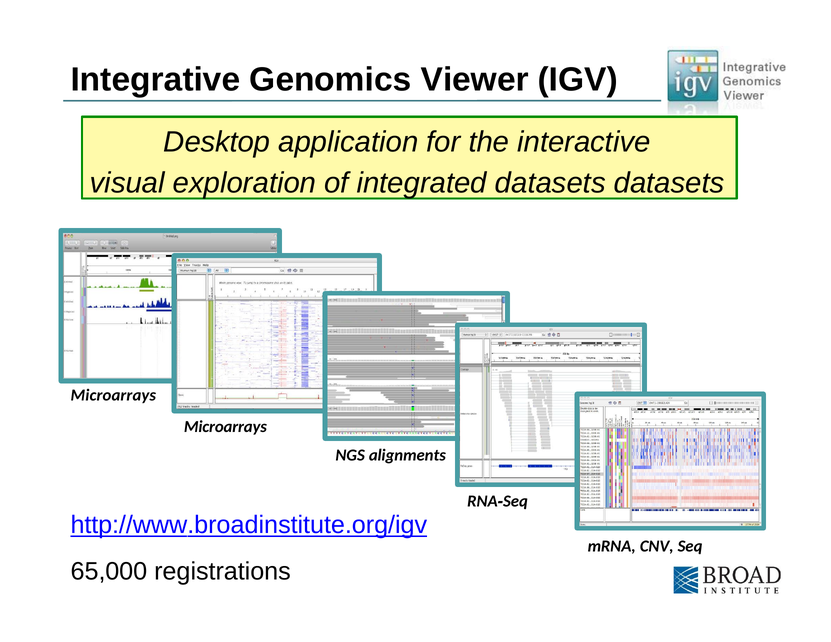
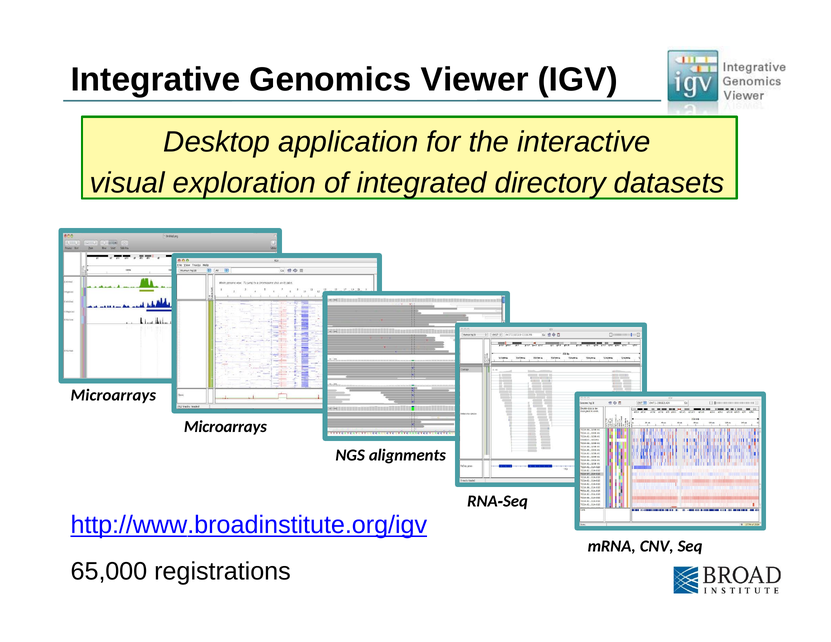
integrated datasets: datasets -> directory
